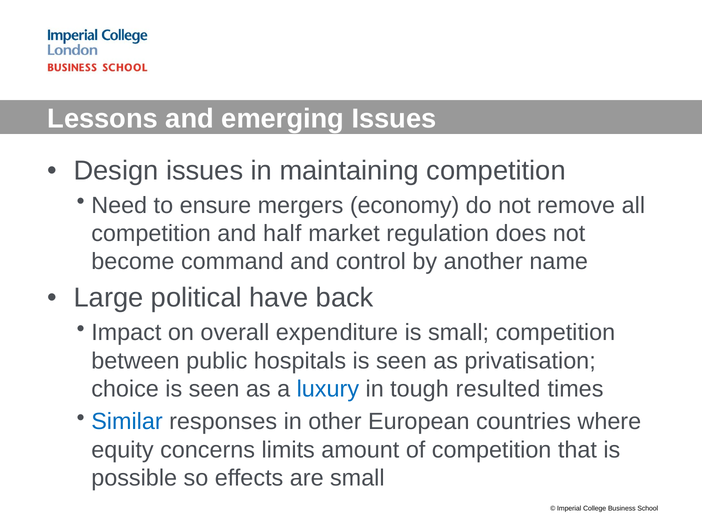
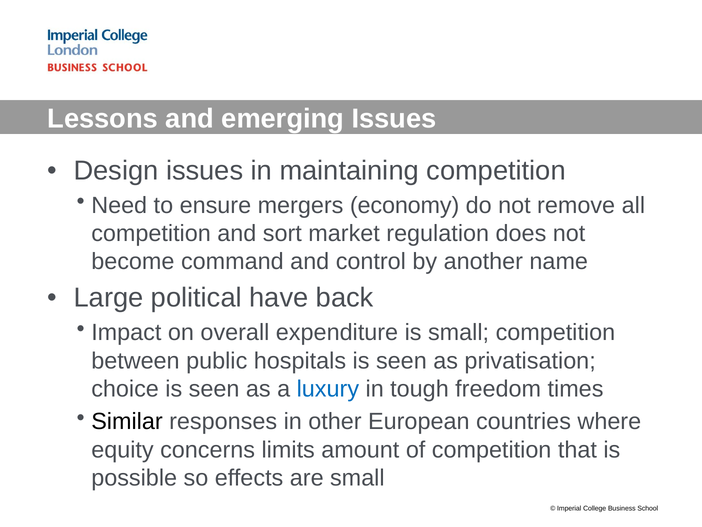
half: half -> sort
resulted: resulted -> freedom
Similar colour: blue -> black
